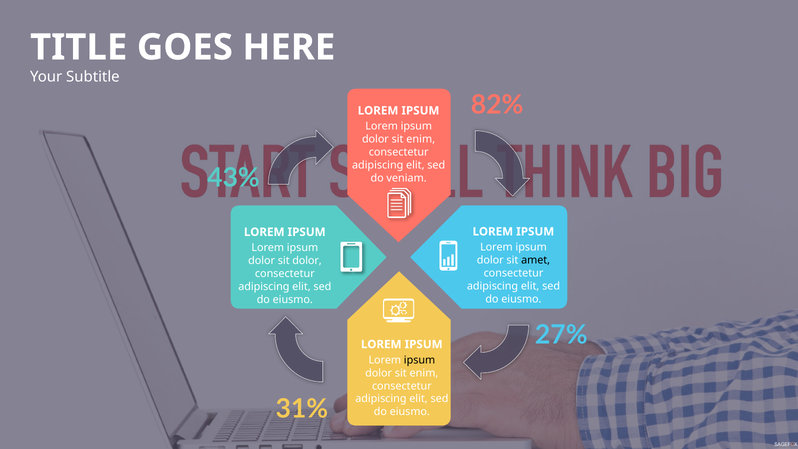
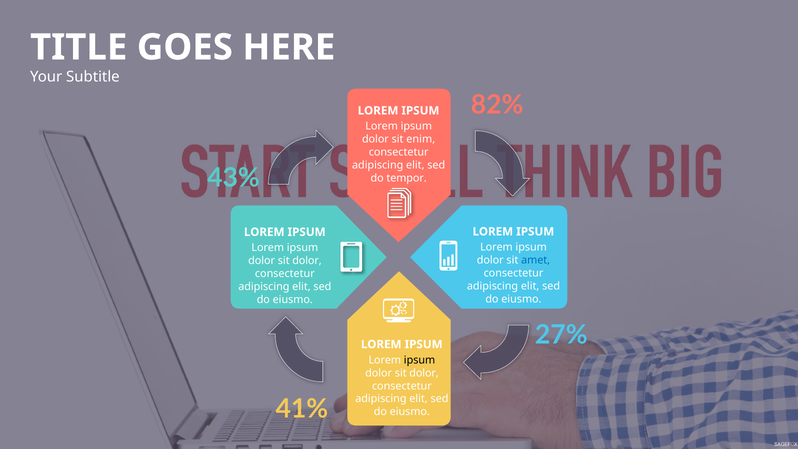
veniam: veniam -> tempor
amet colour: black -> blue
enim at (424, 373): enim -> dolor
31%: 31% -> 41%
